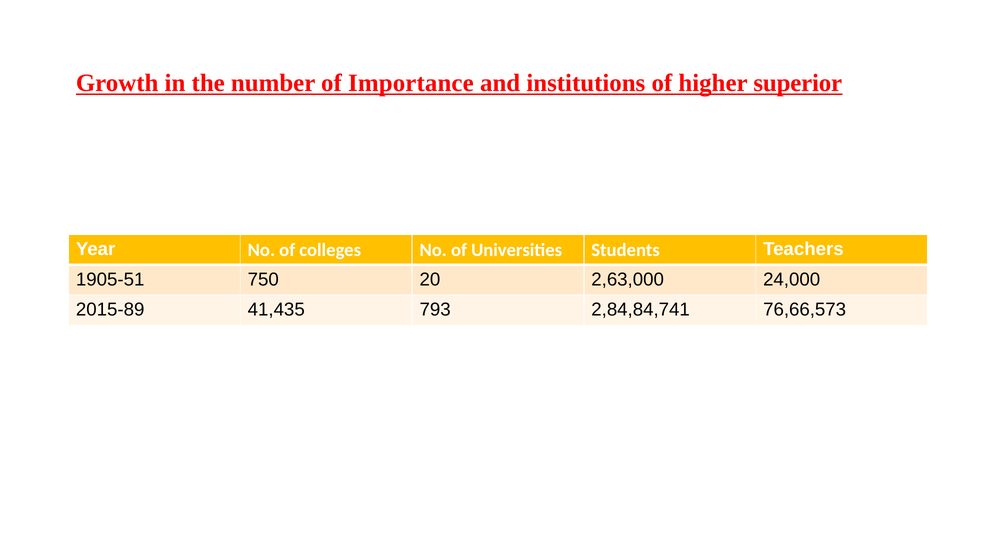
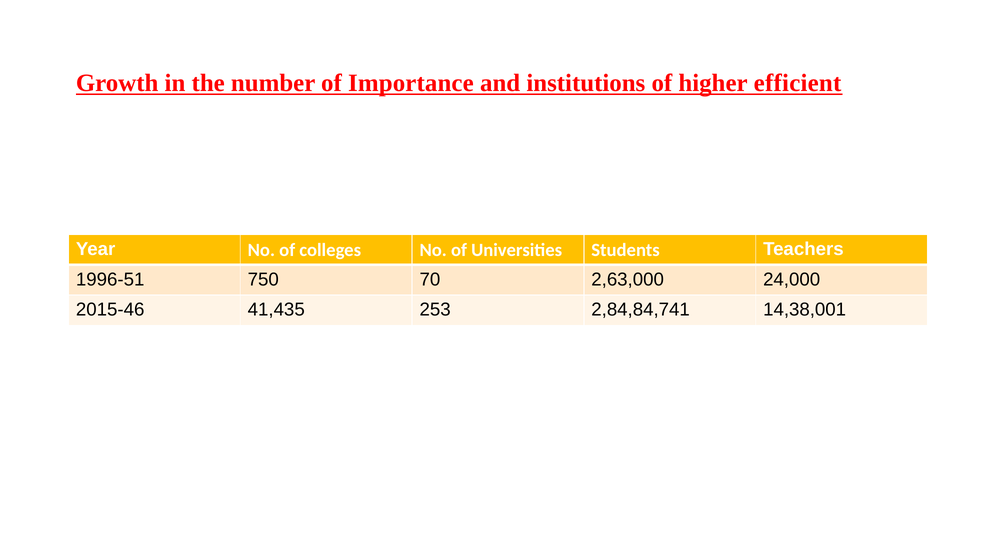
superior: superior -> efficient
1905-51: 1905-51 -> 1996-51
20: 20 -> 70
2015-89: 2015-89 -> 2015-46
793: 793 -> 253
76,66,573: 76,66,573 -> 14,38,001
